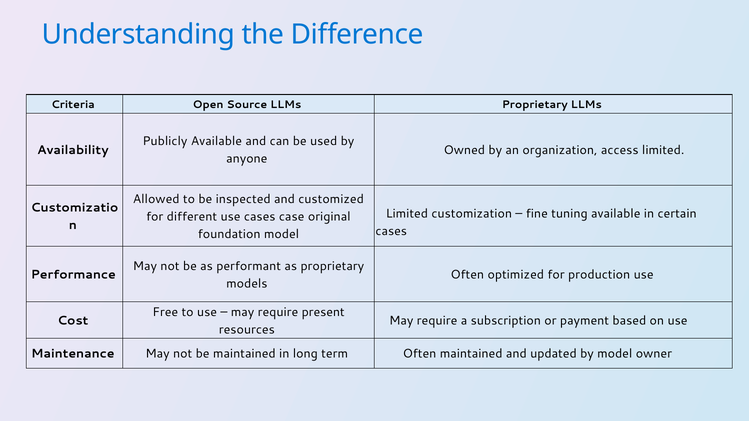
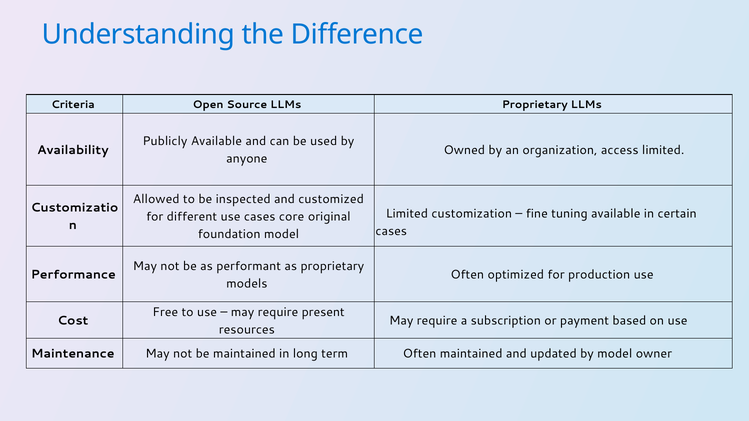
case: case -> core
